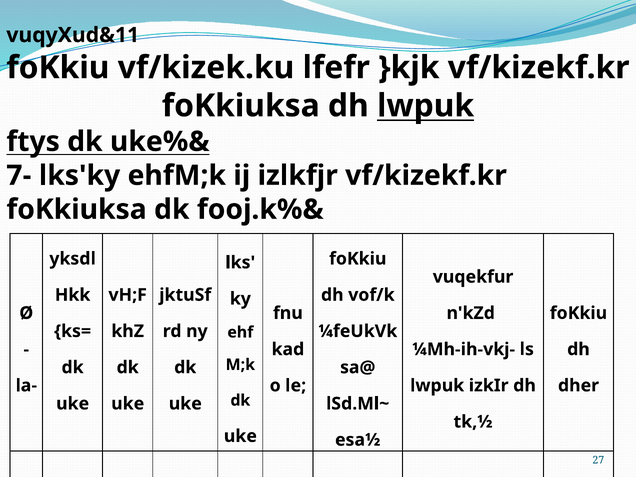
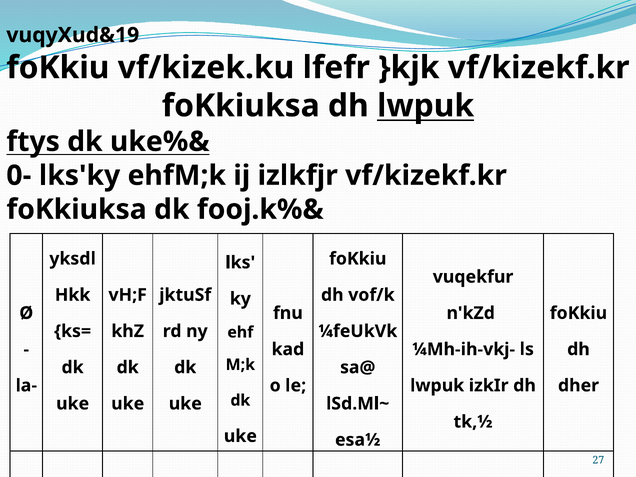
vuqyXud&11: vuqyXud&11 -> vuqyXud&19
7-: 7- -> 0-
